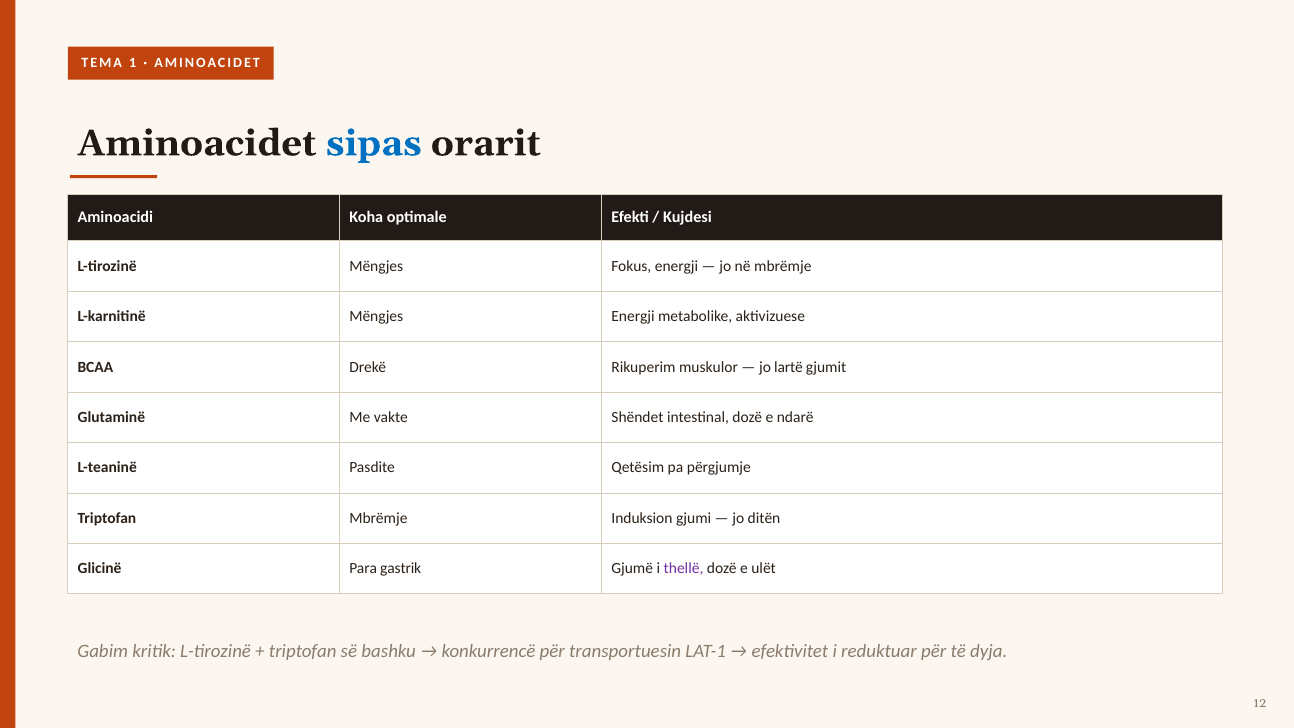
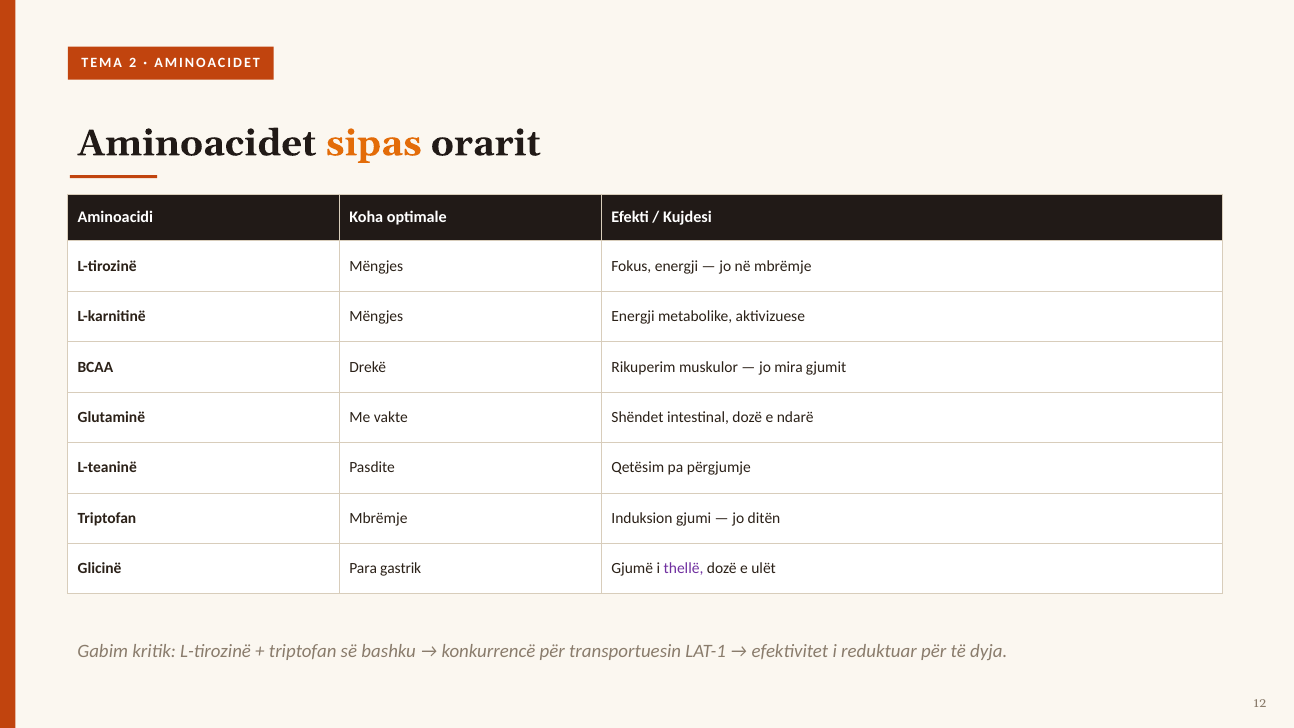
1: 1 -> 2
sipas colour: blue -> orange
lartë: lartë -> mira
